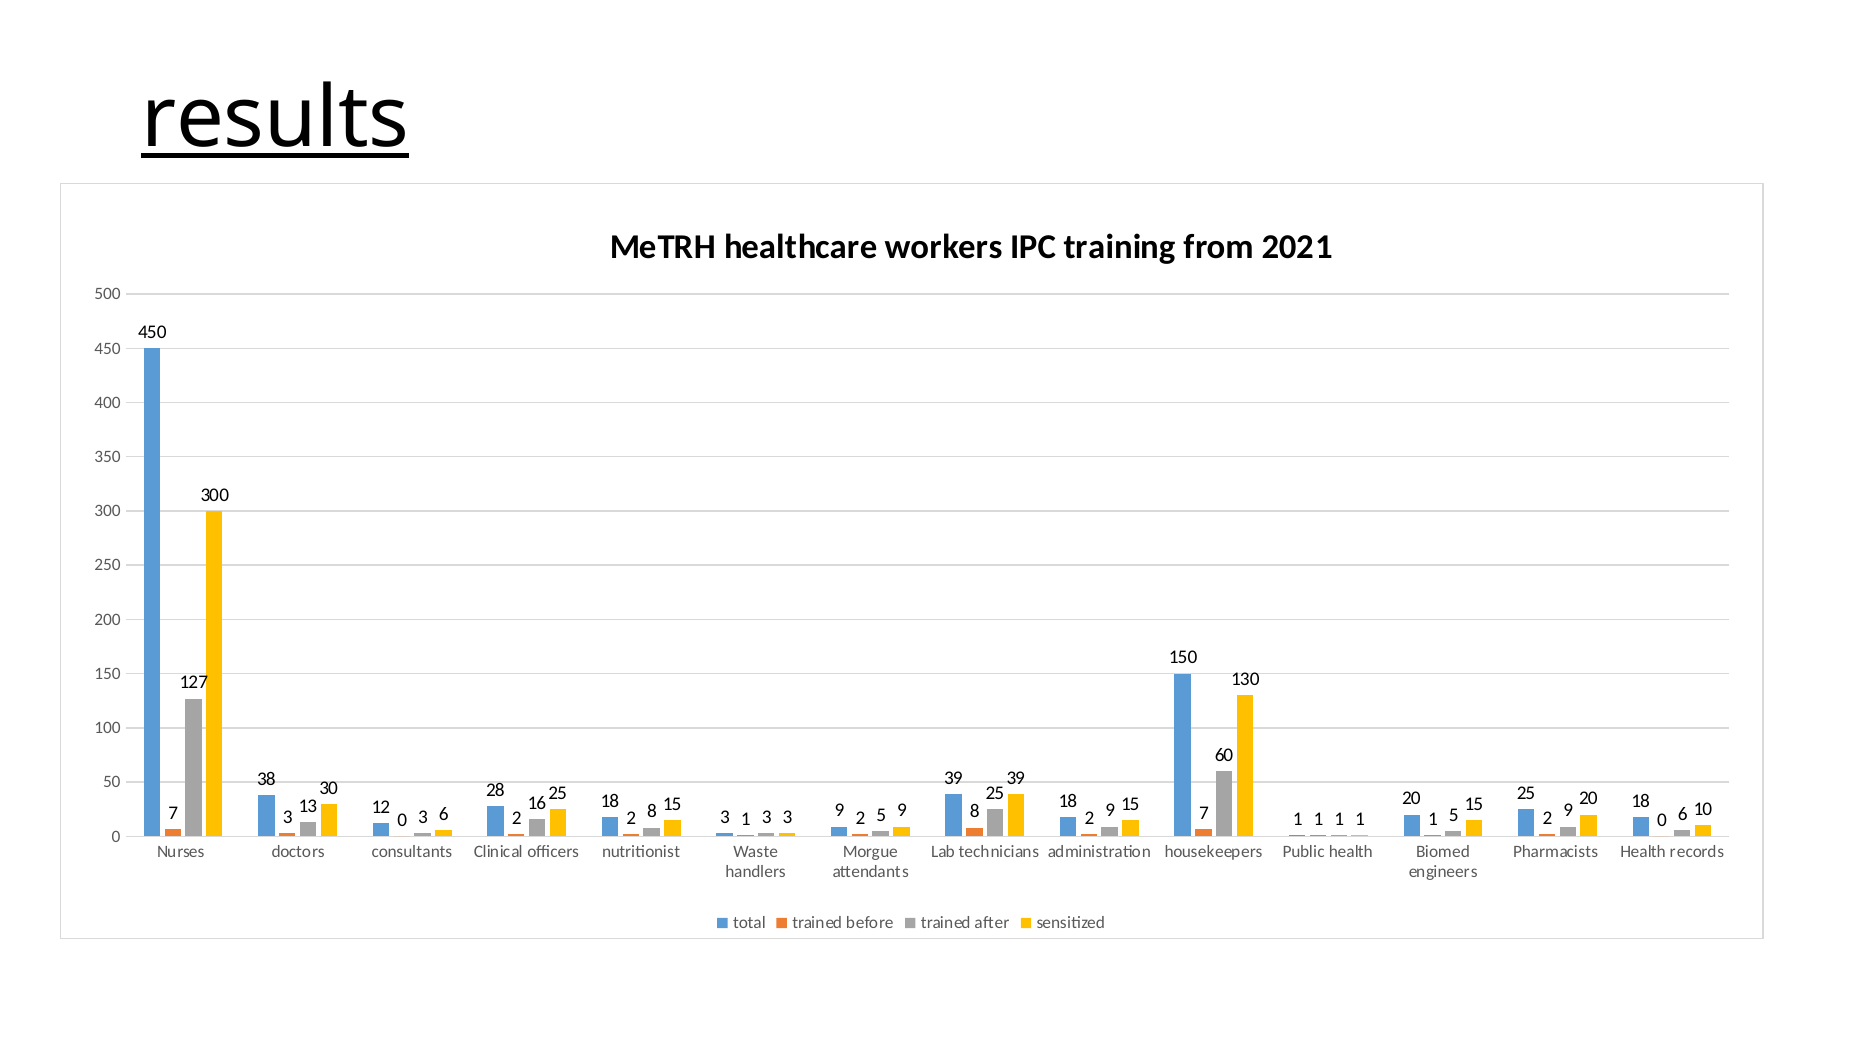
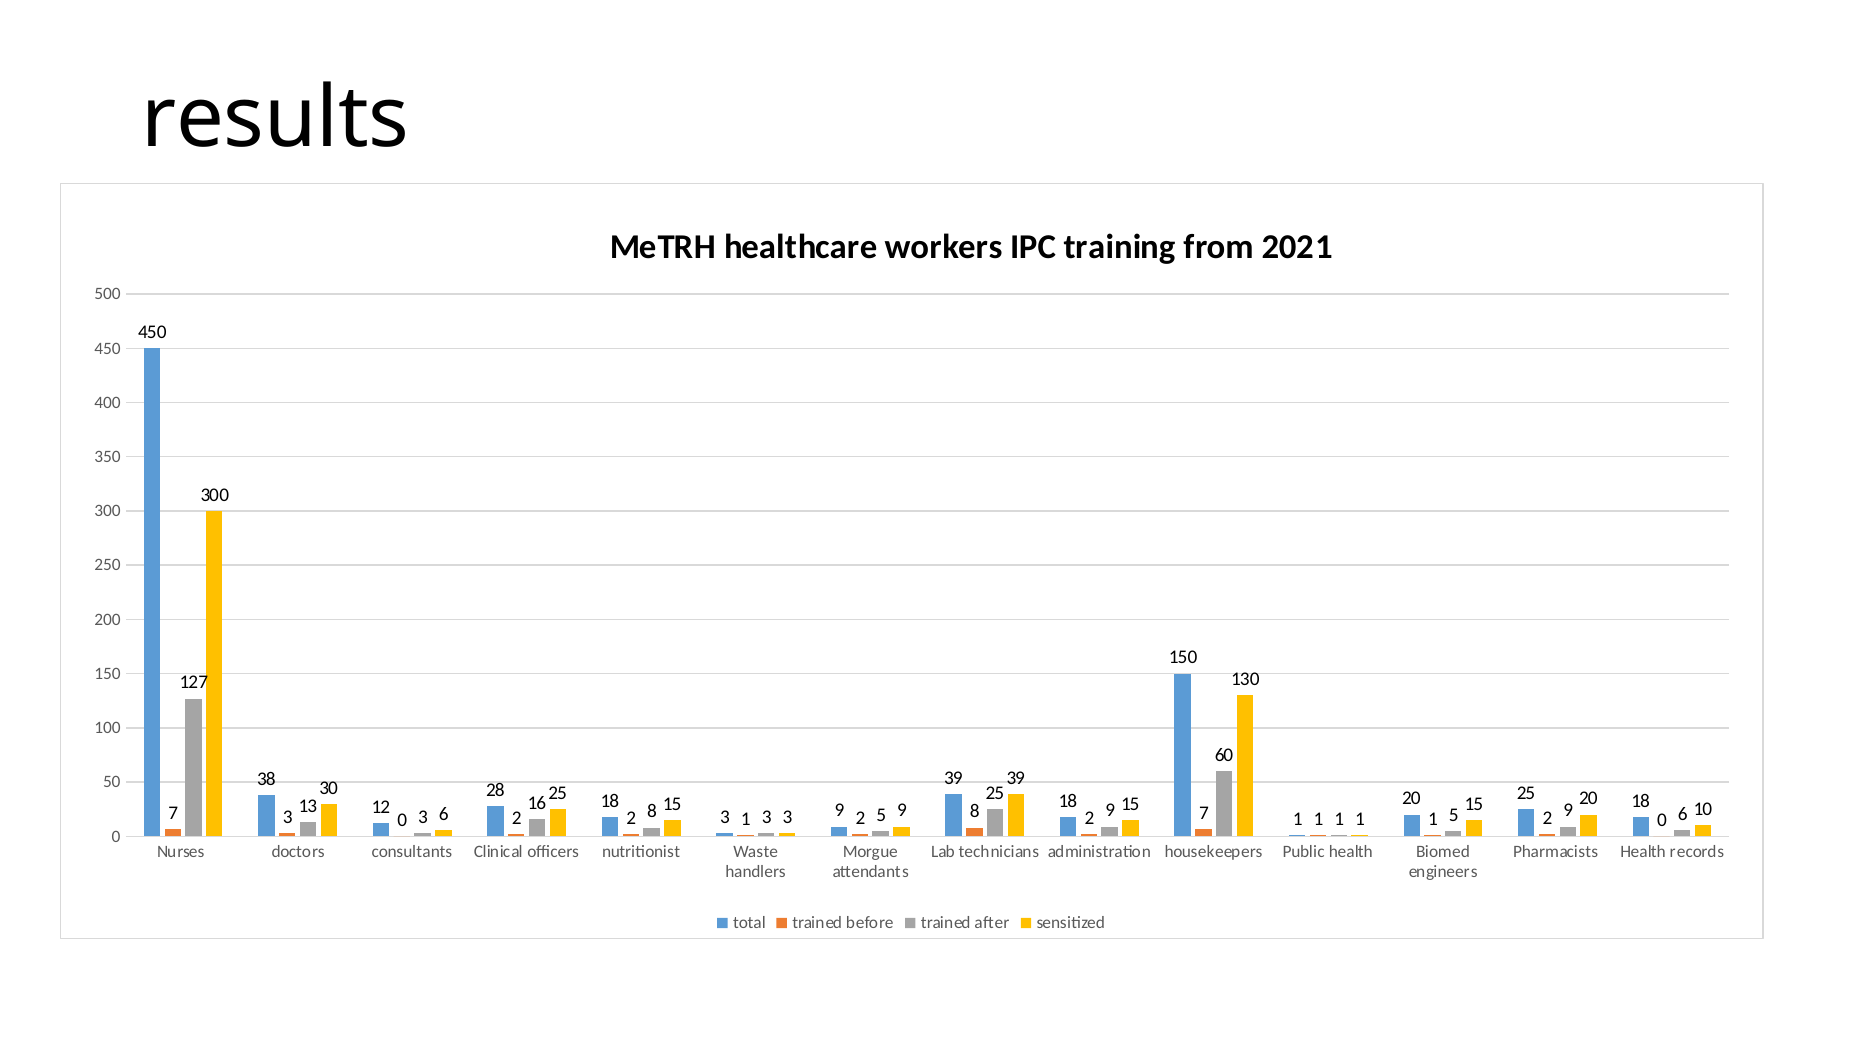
results underline: present -> none
